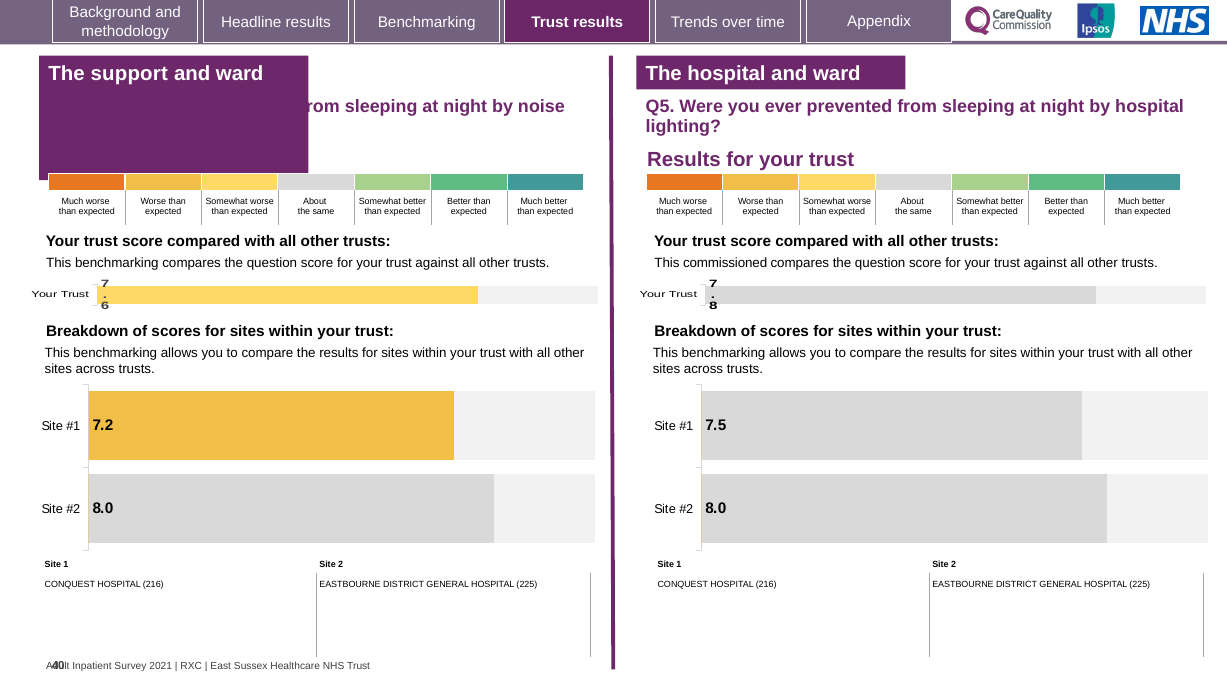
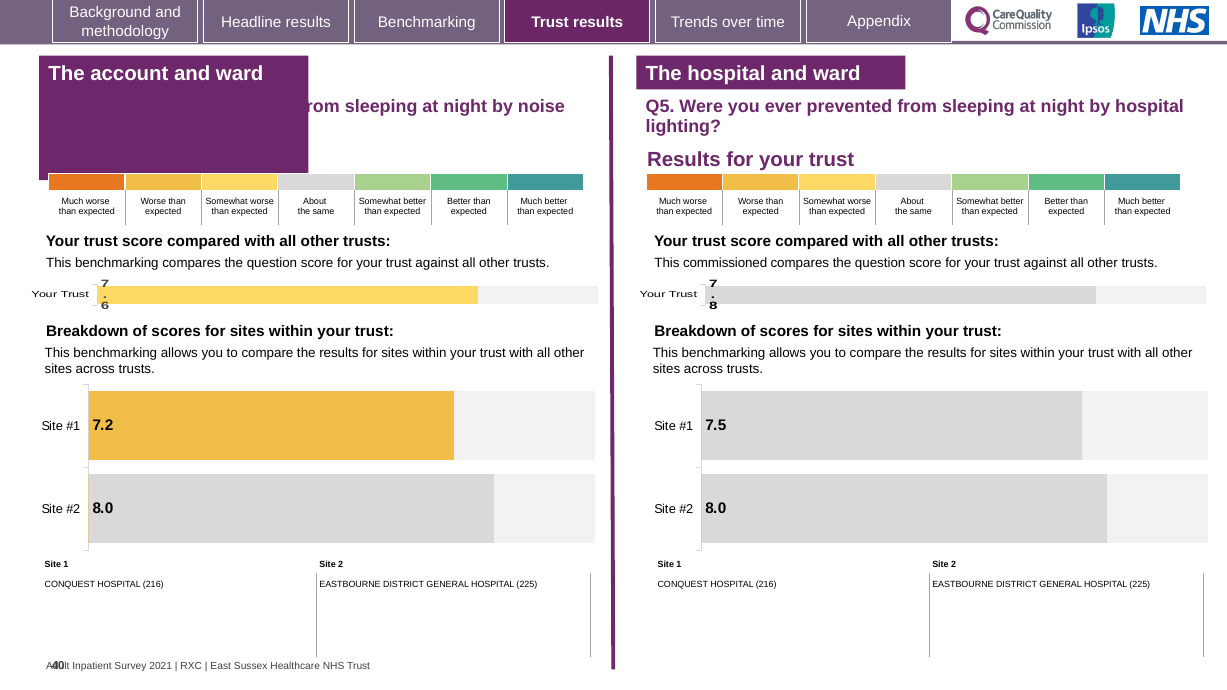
support: support -> account
